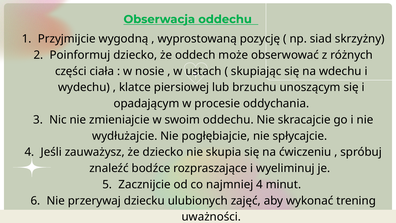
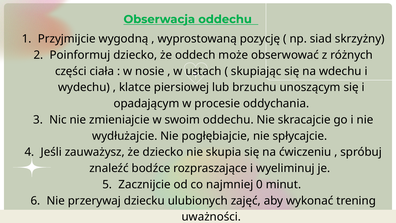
najmniej 4: 4 -> 0
